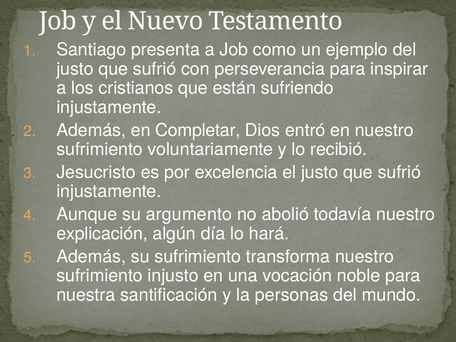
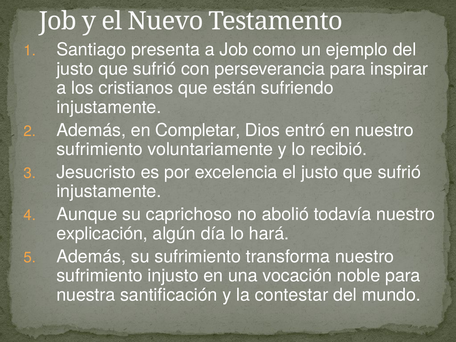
argumento: argumento -> caprichoso
personas: personas -> contestar
